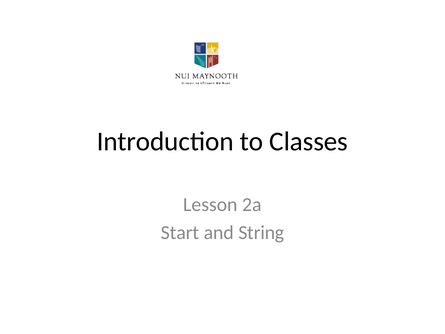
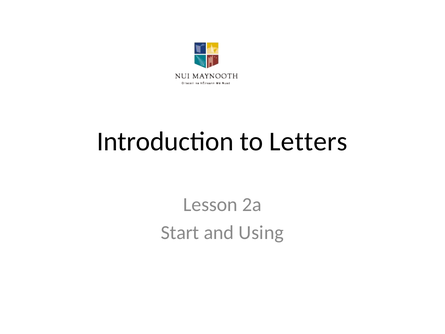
Classes: Classes -> Letters
String: String -> Using
